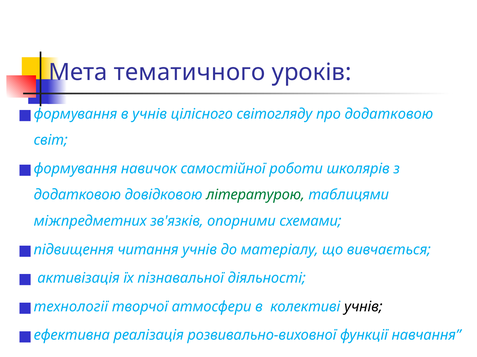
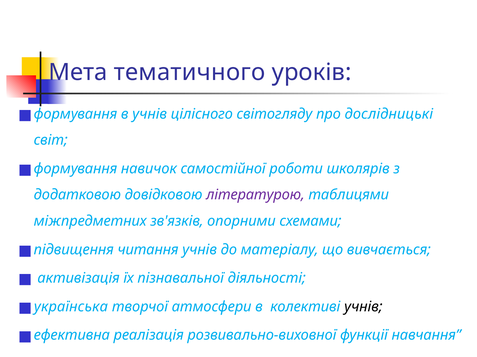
про додатковою: додатковою -> дослідницькі
літературою colour: green -> purple
технології: технології -> українська
